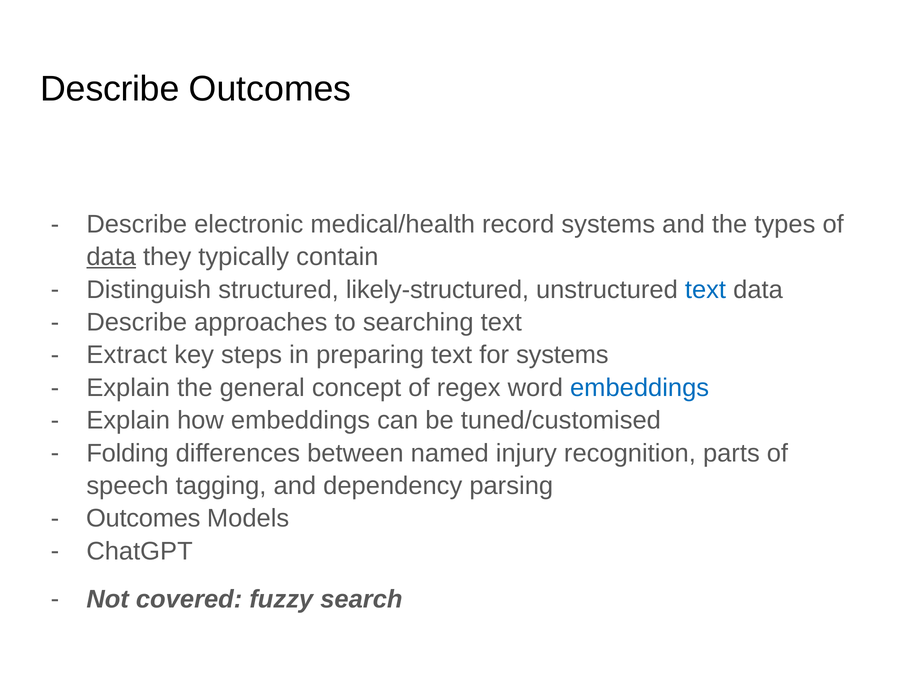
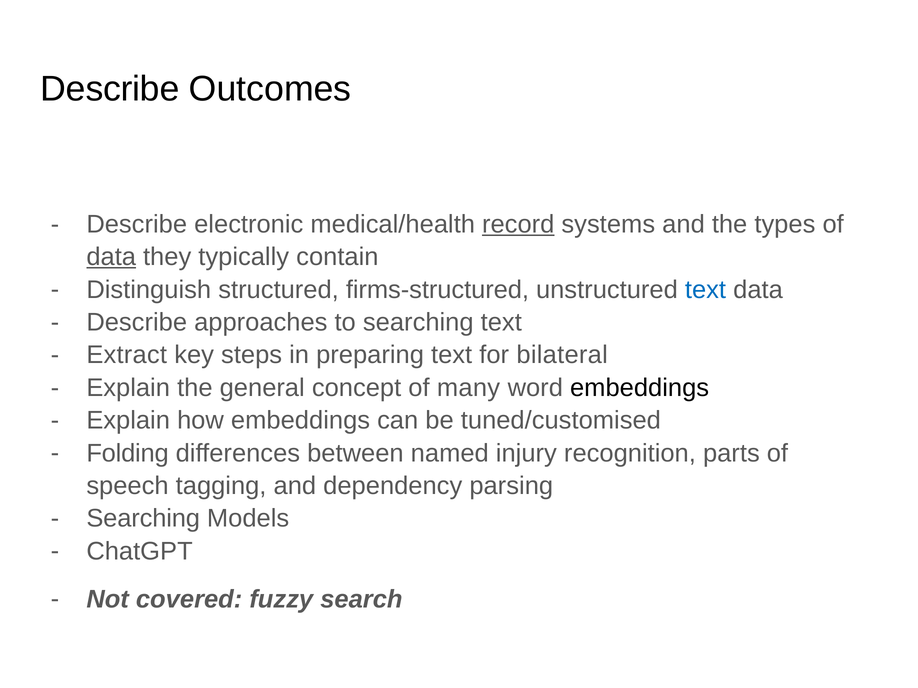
record underline: none -> present
likely-structured: likely-structured -> firms-structured
for systems: systems -> bilateral
regex: regex -> many
embeddings at (640, 388) colour: blue -> black
Outcomes at (143, 519): Outcomes -> Searching
